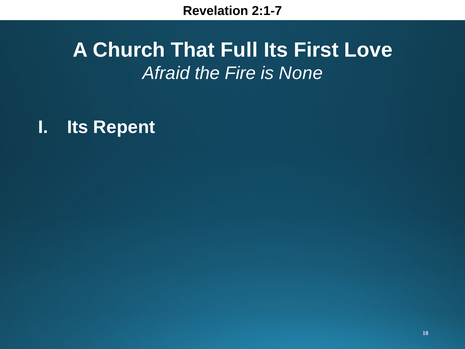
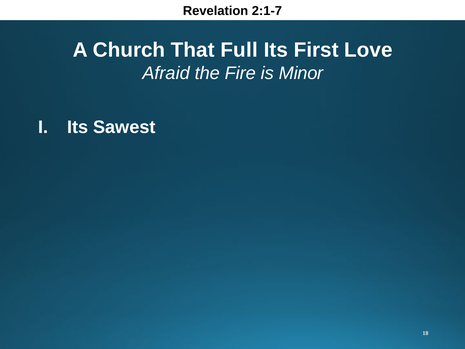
None: None -> Minor
Repent: Repent -> Sawest
